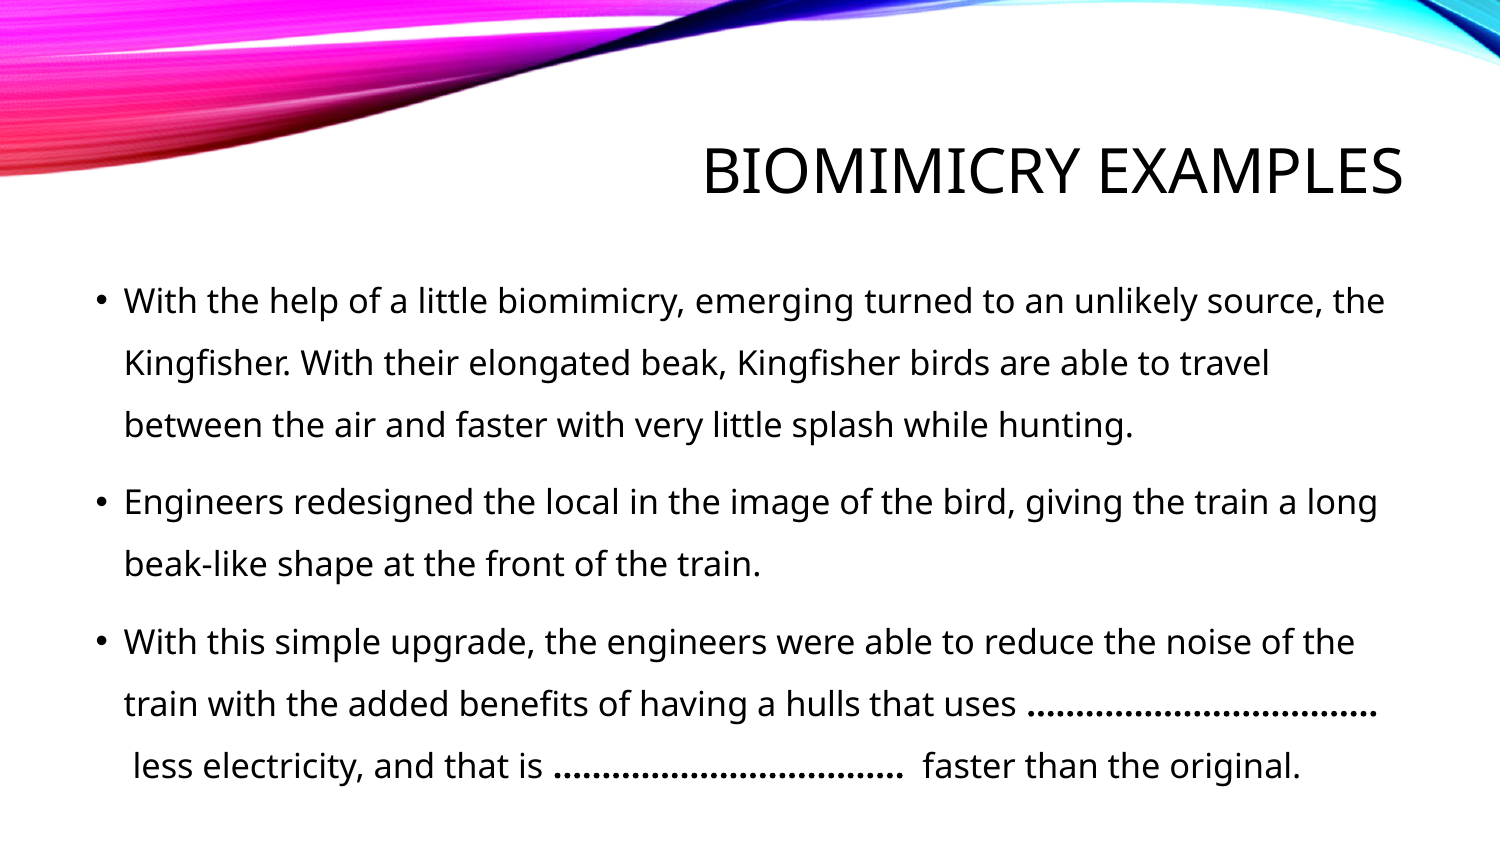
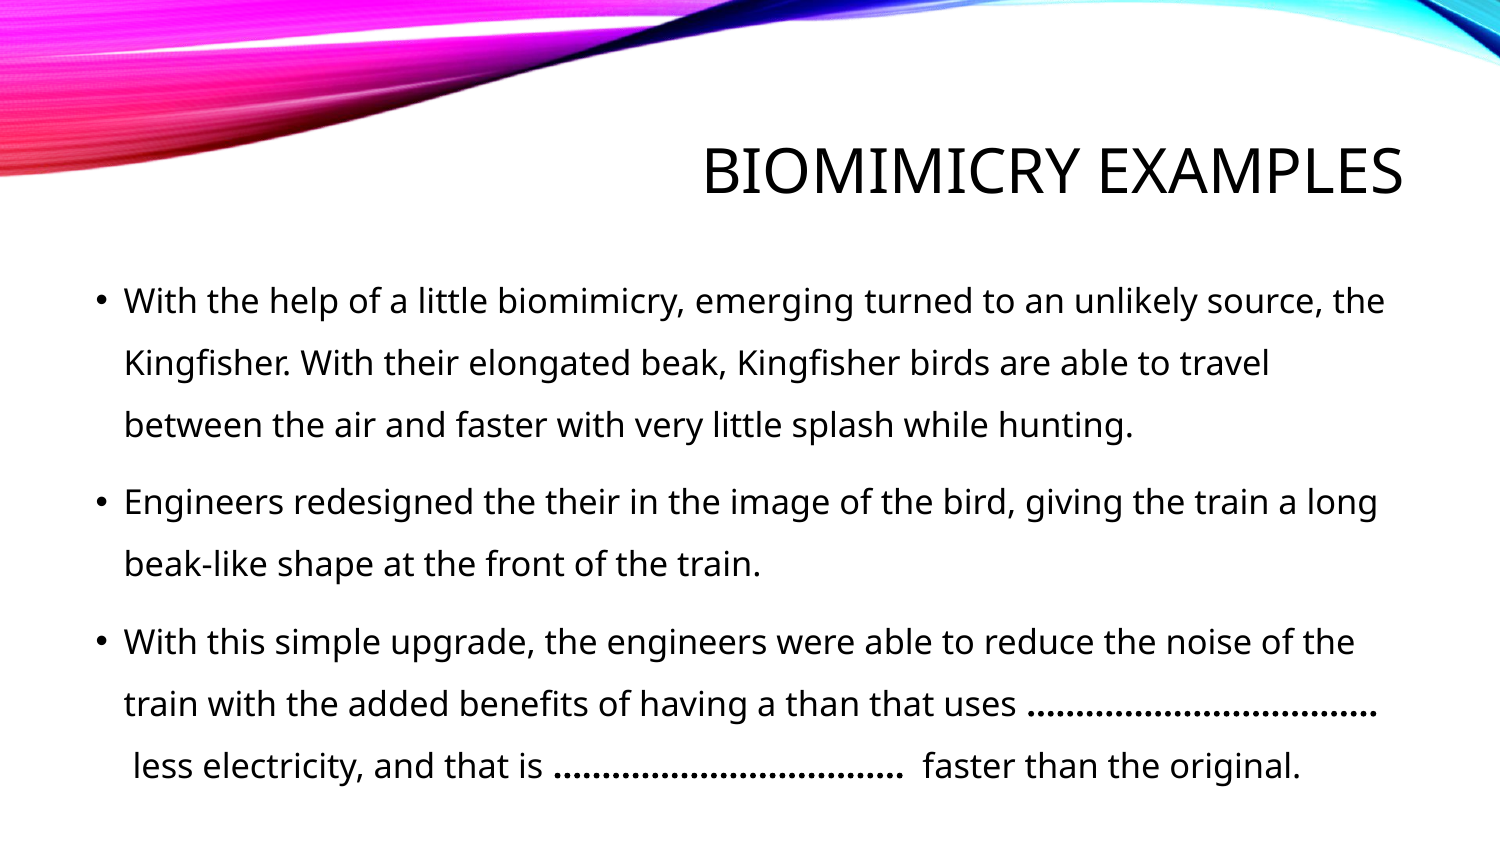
the local: local -> their
a hulls: hulls -> than
